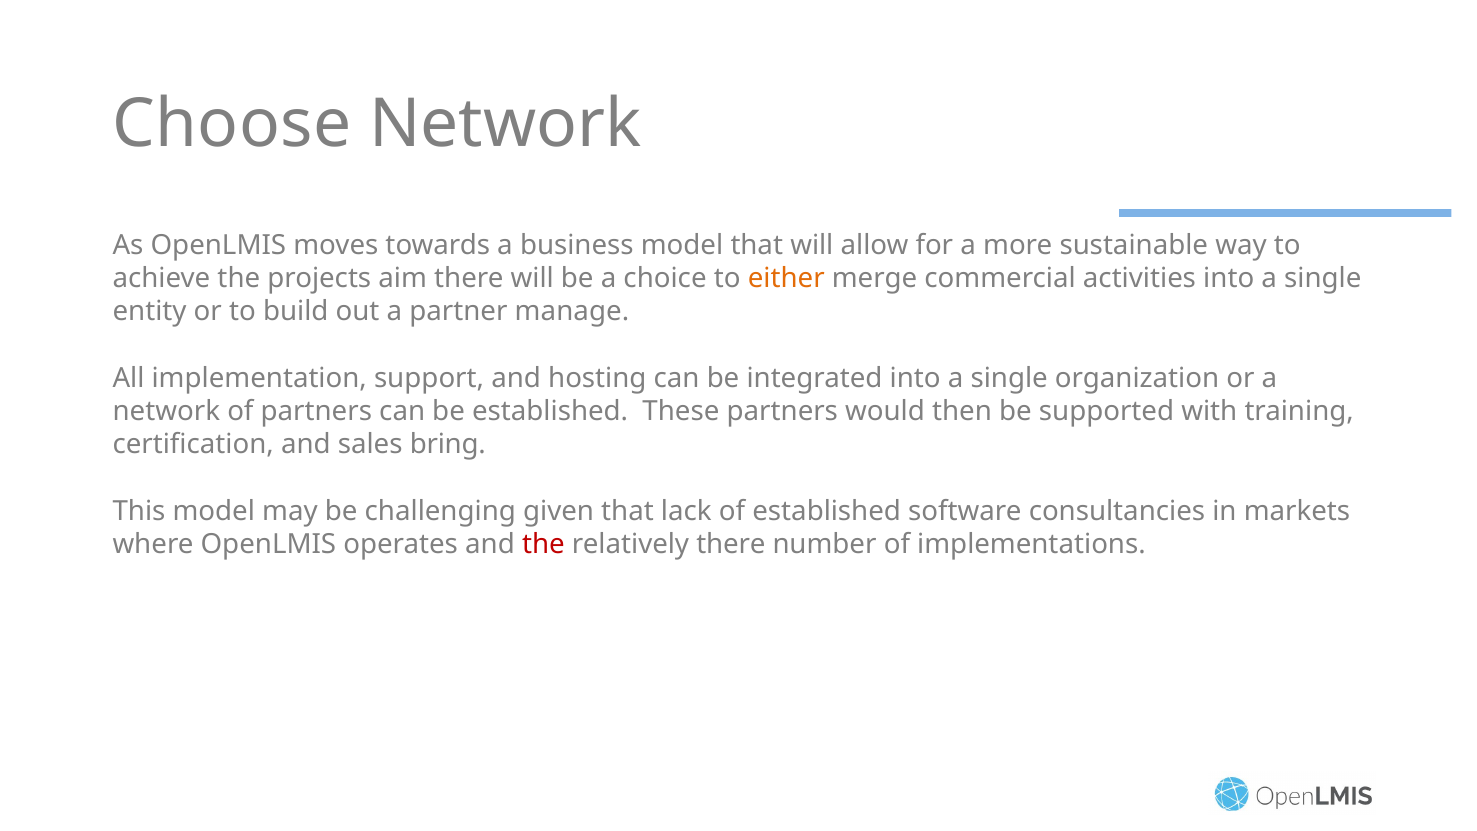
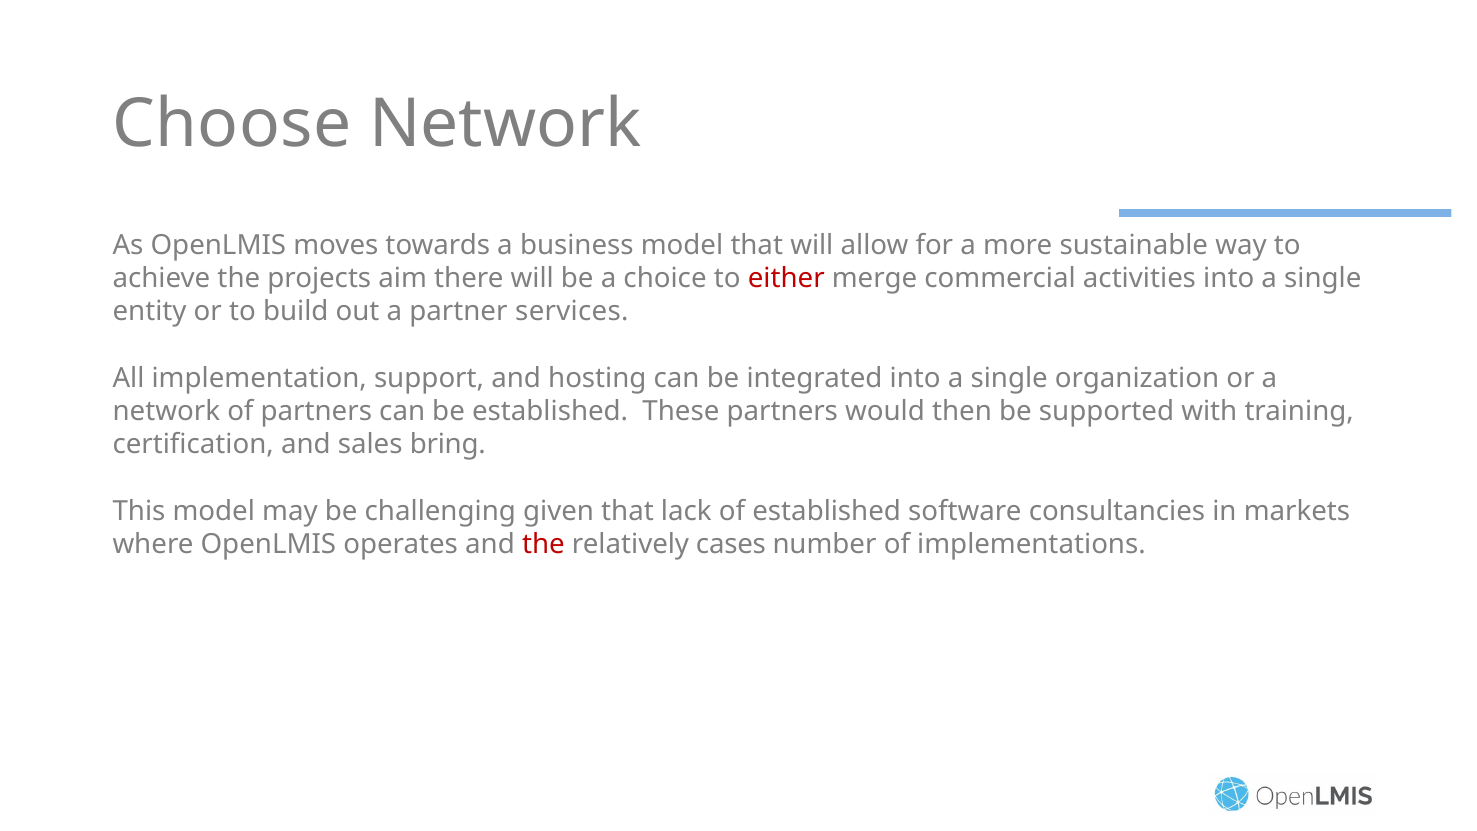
either colour: orange -> red
manage: manage -> services
relatively there: there -> cases
